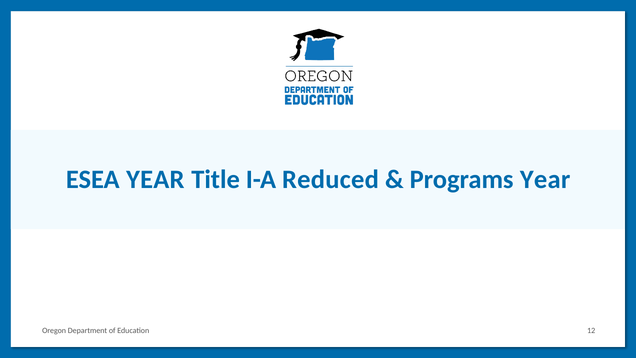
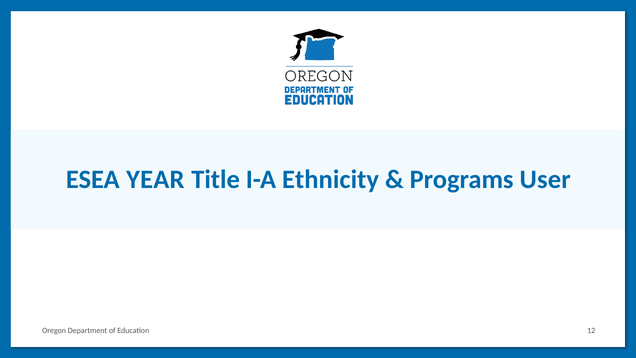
Reduced: Reduced -> Ethnicity
Programs Year: Year -> User
